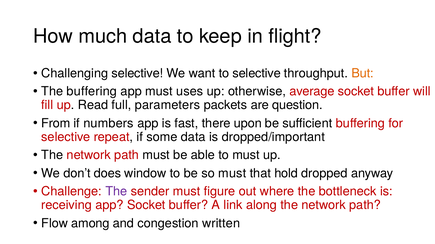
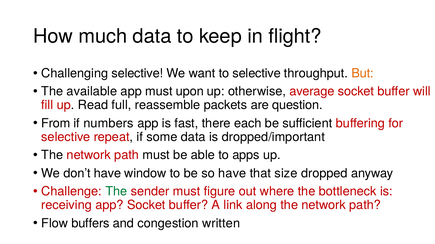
The buffering: buffering -> available
uses: uses -> upon
parameters: parameters -> reassemble
upon: upon -> each
to must: must -> apps
don’t does: does -> have
so must: must -> have
hold: hold -> size
The at (116, 192) colour: purple -> green
among: among -> buffers
